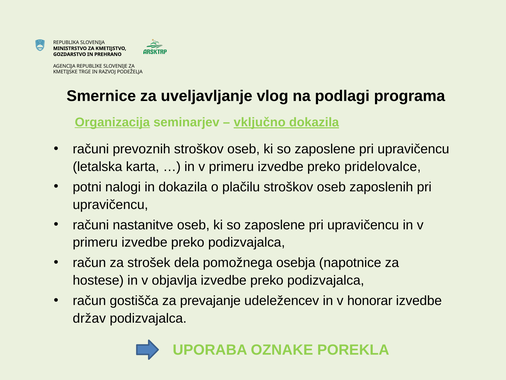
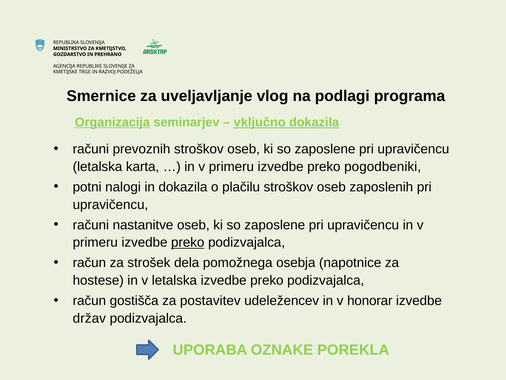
pridelovalce: pridelovalce -> pogodbeniki
preko at (188, 242) underline: none -> present
v objavlja: objavlja -> letalska
prevajanje: prevajanje -> postavitev
